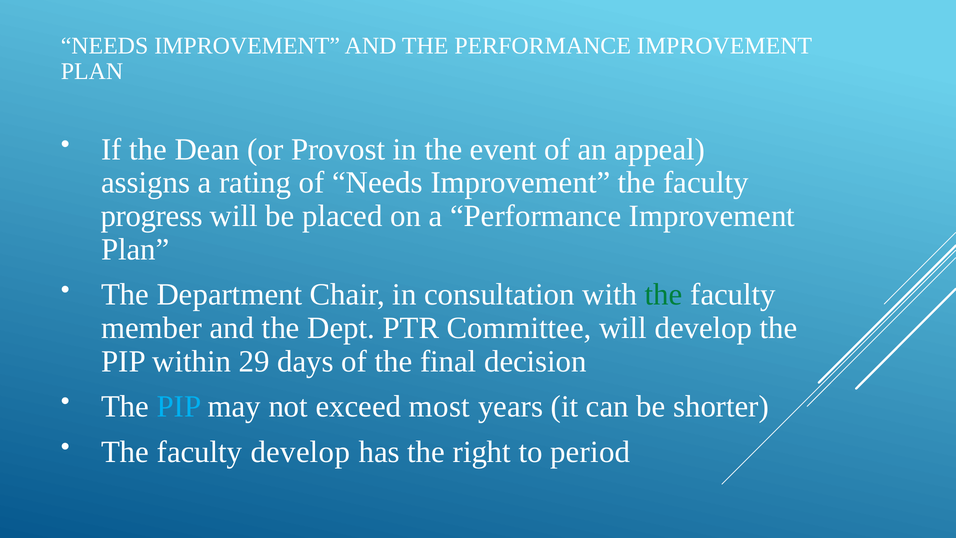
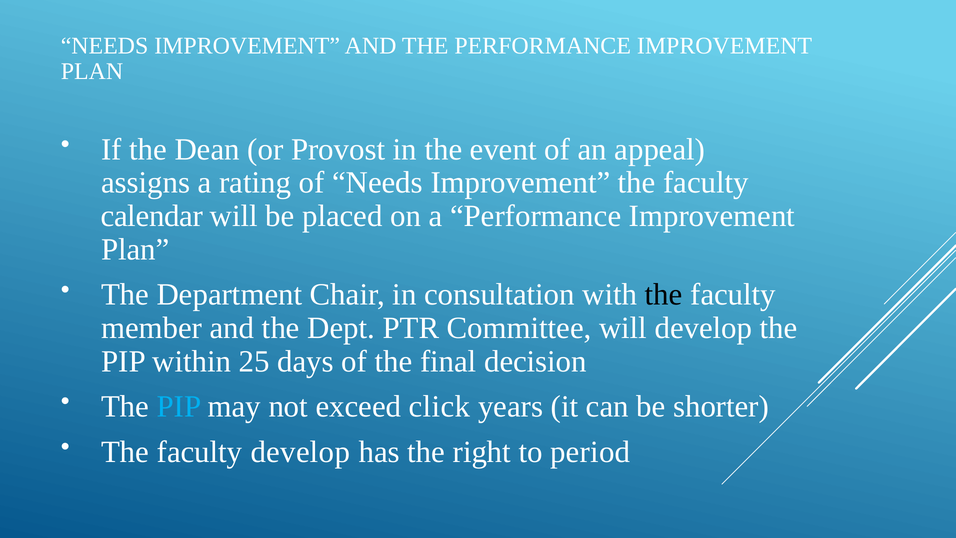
progress: progress -> calendar
the at (664, 295) colour: green -> black
29: 29 -> 25
most: most -> click
